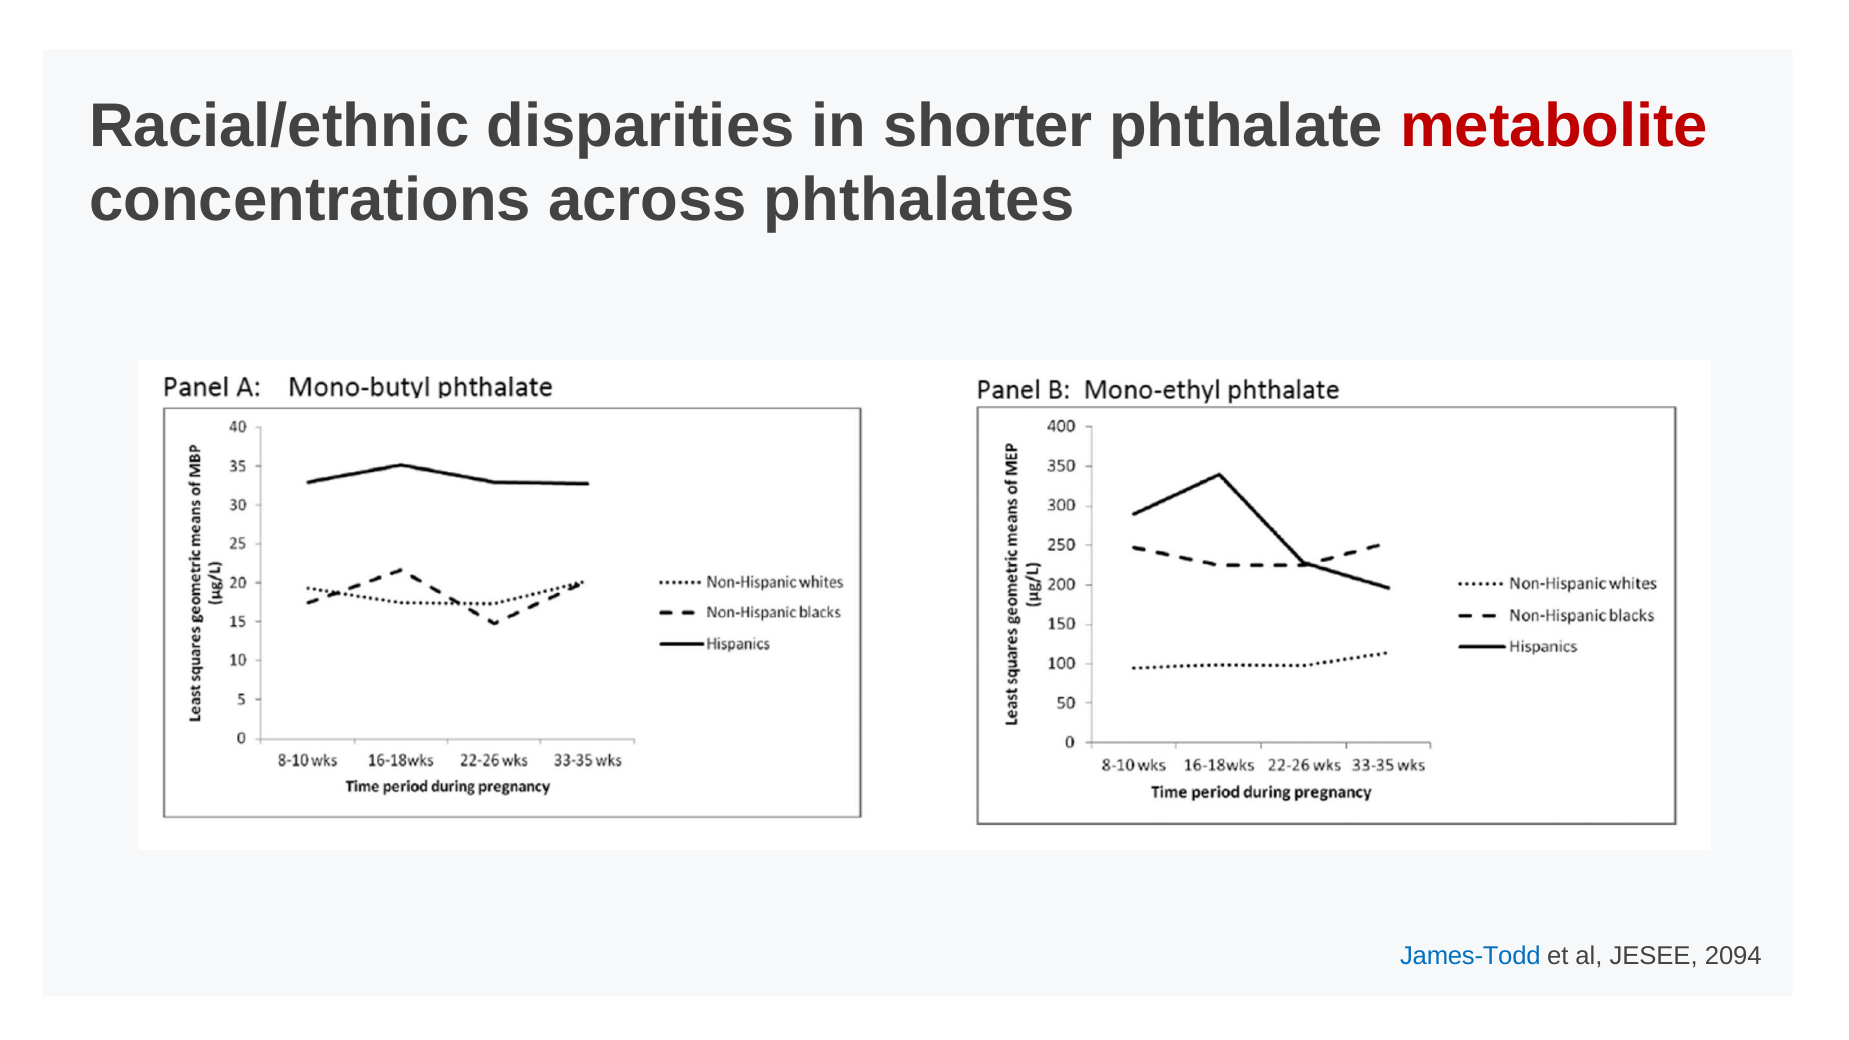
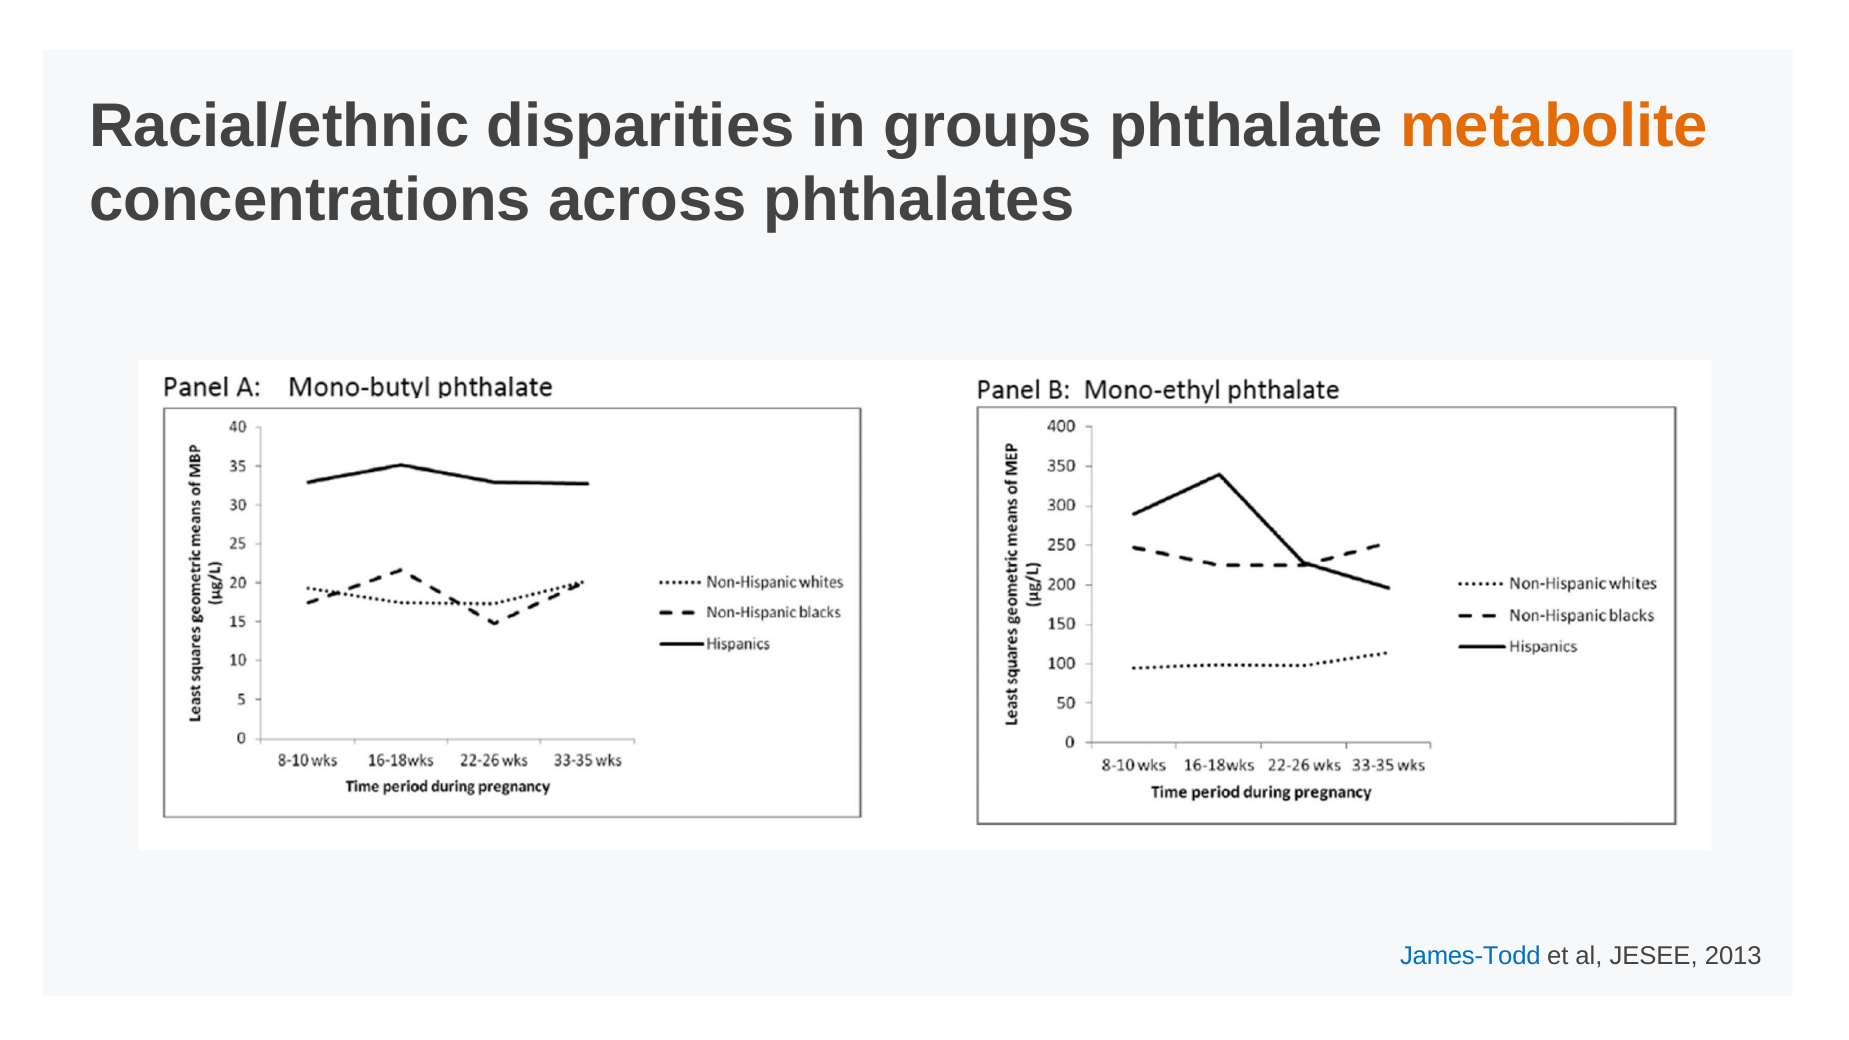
shorter: shorter -> groups
metabolite colour: red -> orange
2094: 2094 -> 2013
